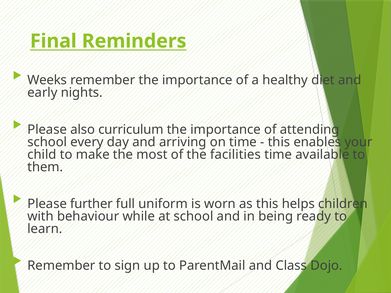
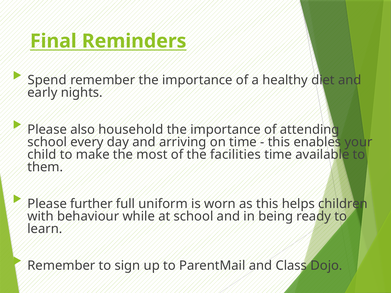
Weeks: Weeks -> Spend
curriculum: curriculum -> household
